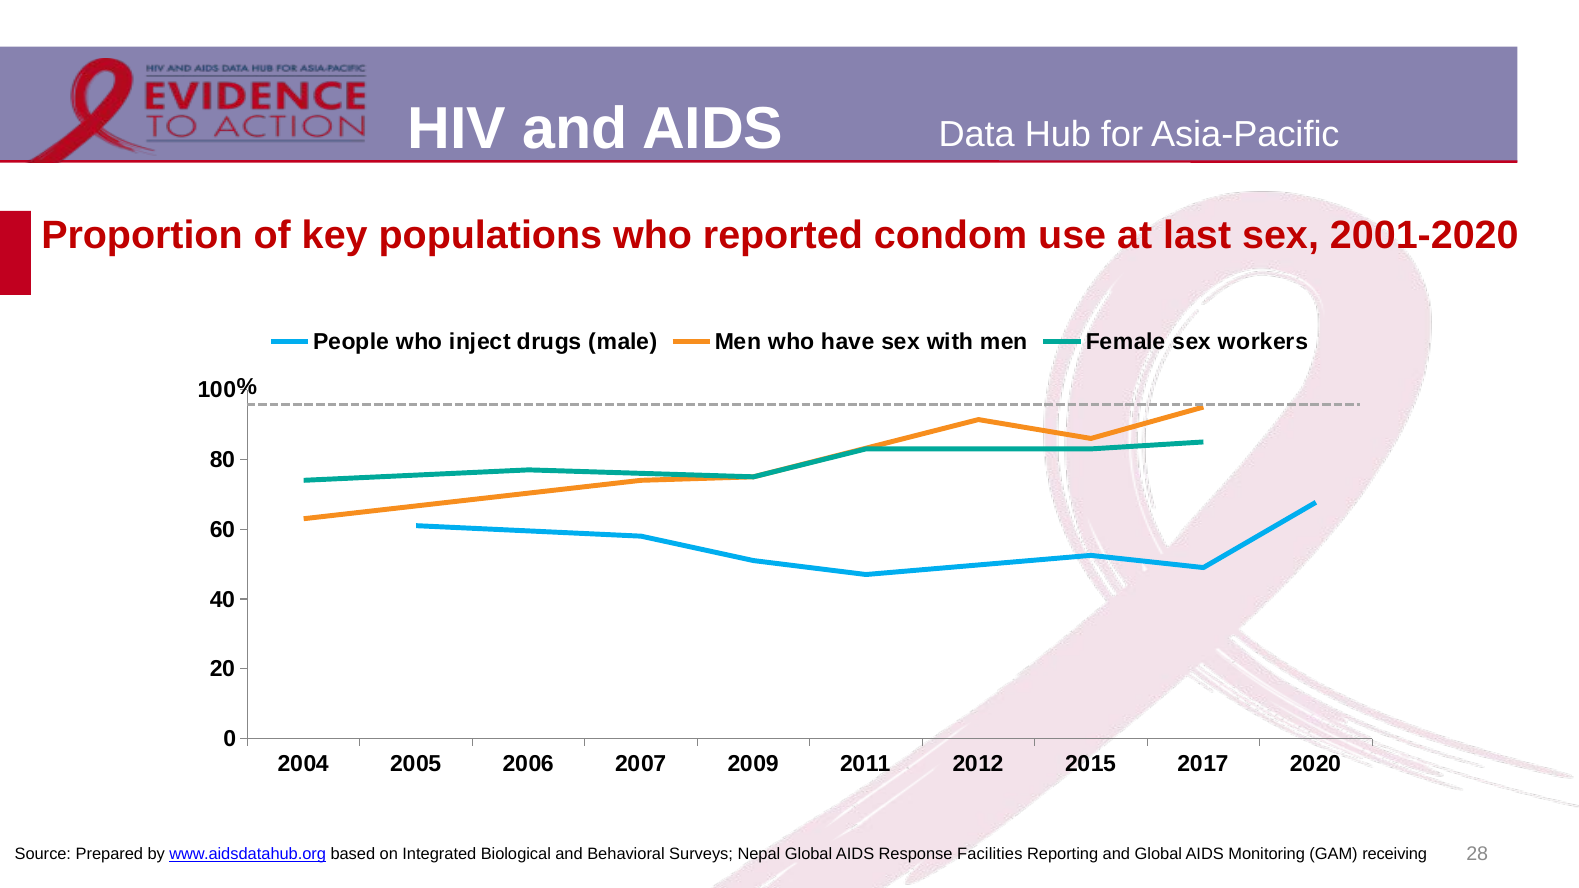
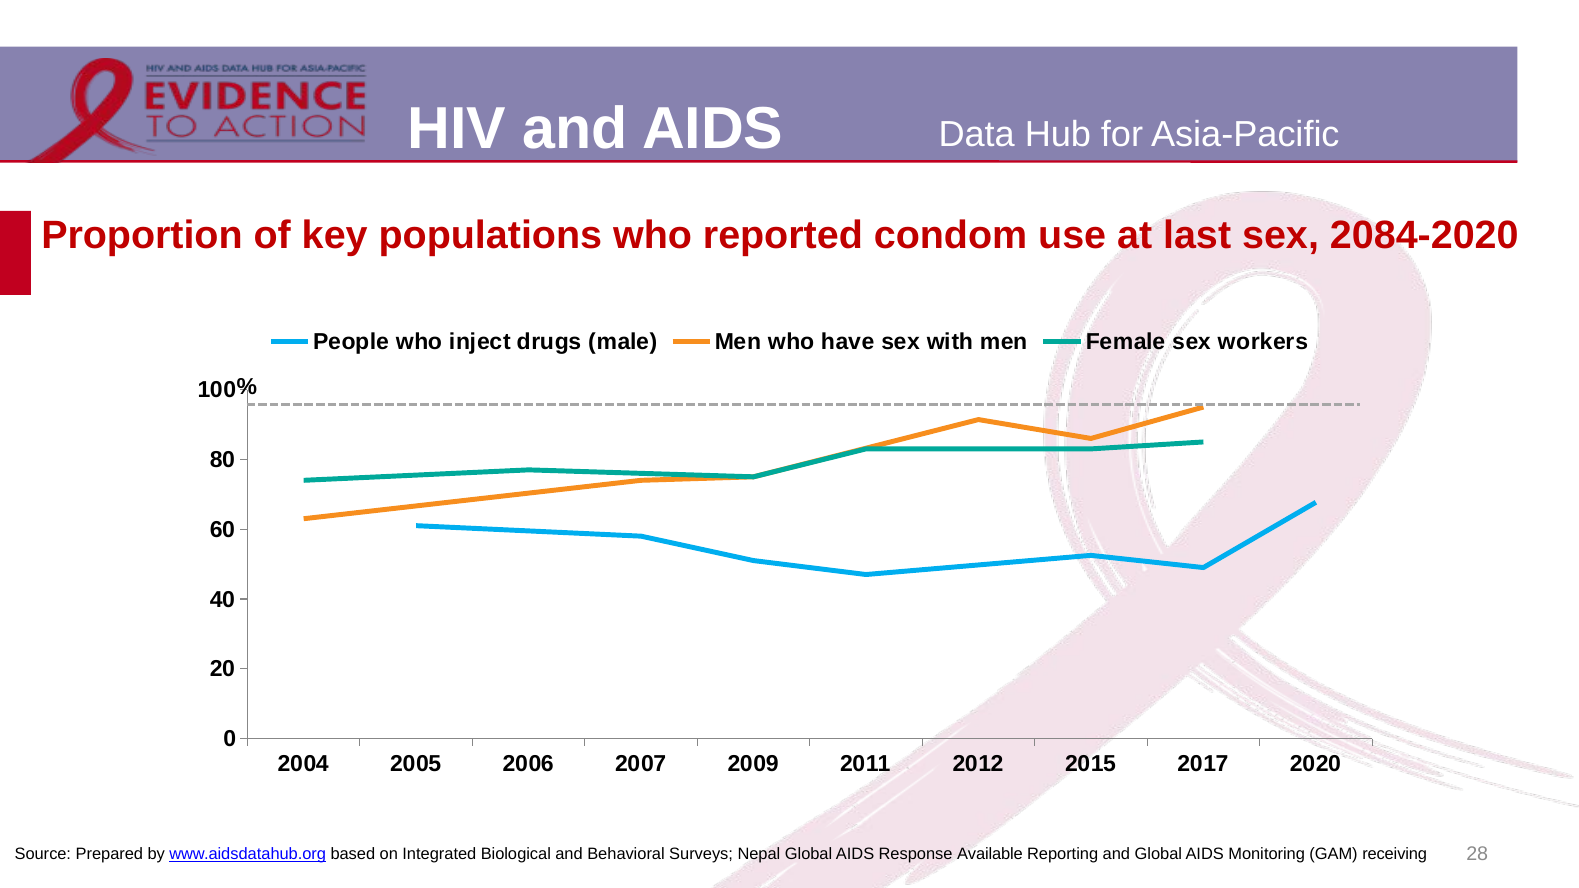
2001-2020: 2001-2020 -> 2084-2020
Facilities: Facilities -> Available
